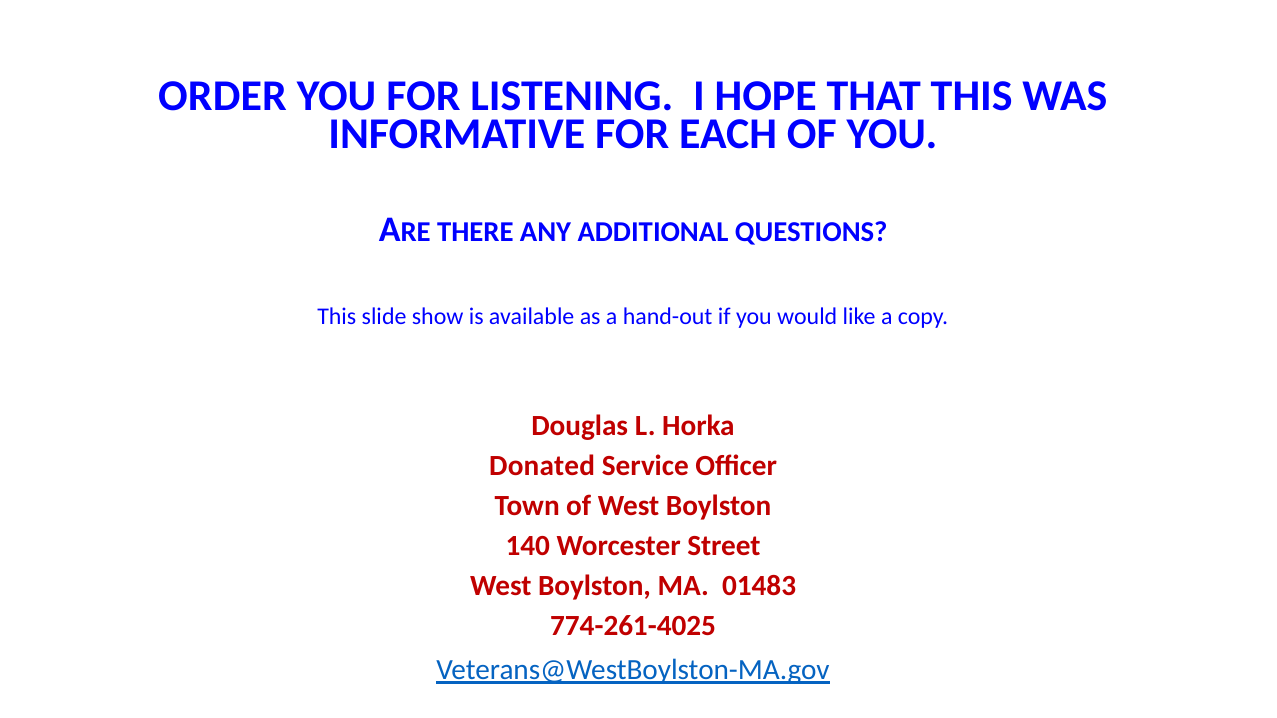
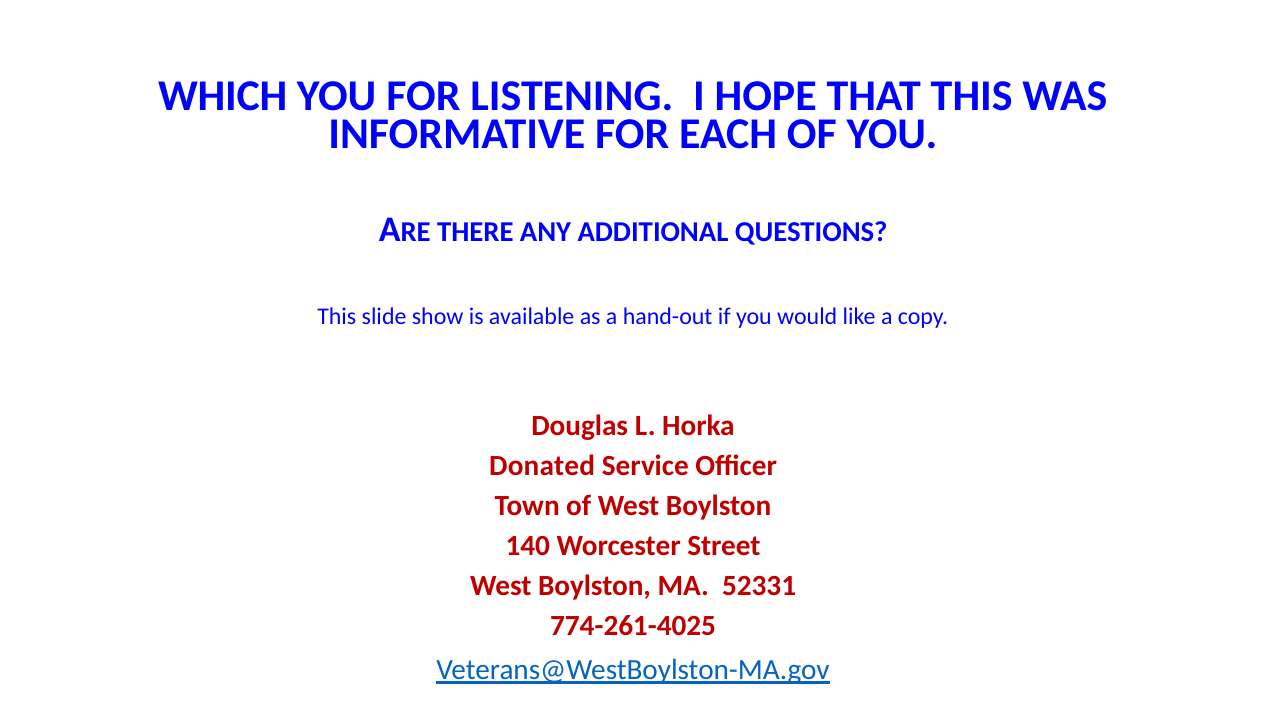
ORDER: ORDER -> WHICH
01483: 01483 -> 52331
